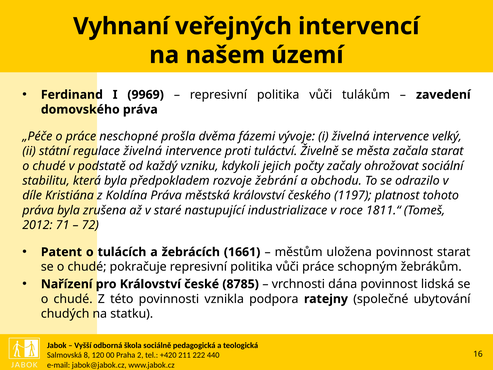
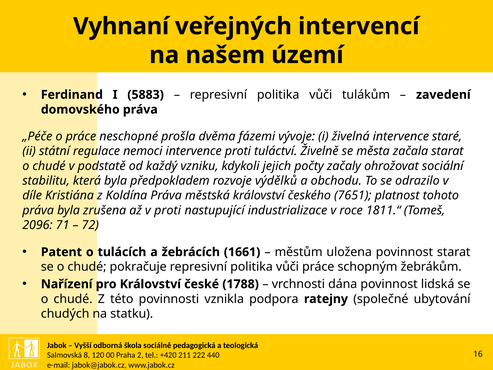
9969: 9969 -> 5883
velký: velký -> staré
regulace živelná: živelná -> nemoci
žebrání: žebrání -> výdělků
1197: 1197 -> 7651
v staré: staré -> proti
2012: 2012 -> 2096
8785: 8785 -> 1788
